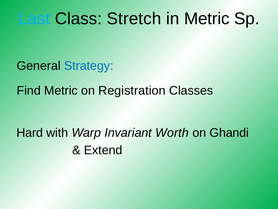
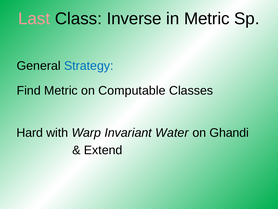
Last colour: light blue -> pink
Stretch: Stretch -> Inverse
Registration: Registration -> Computable
Worth: Worth -> Water
